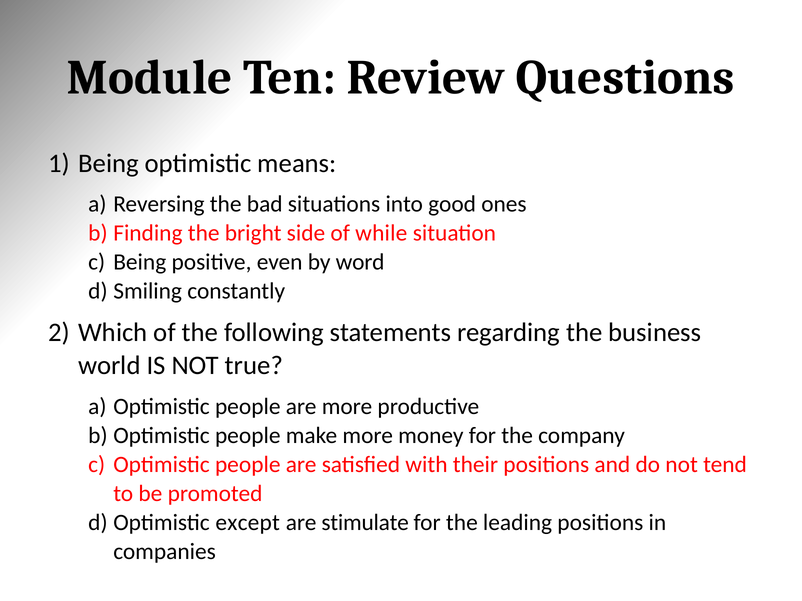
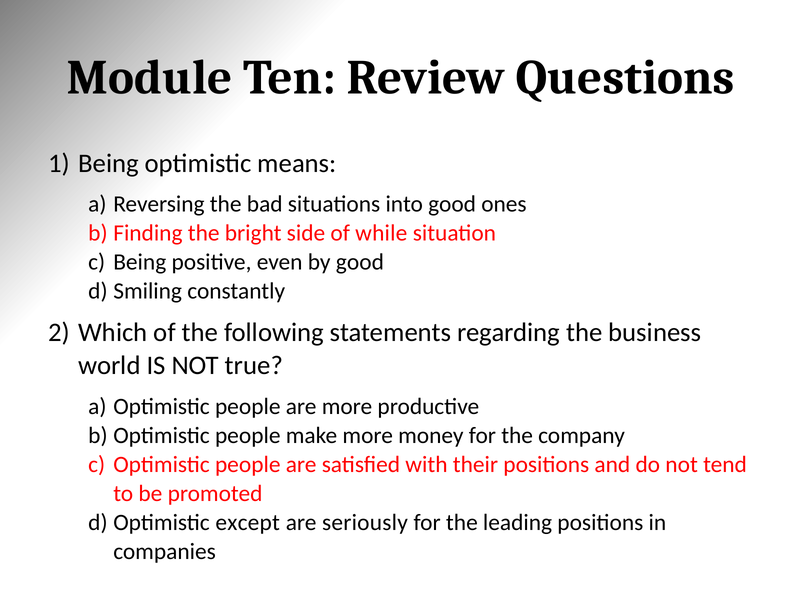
by word: word -> good
stimulate: stimulate -> seriously
